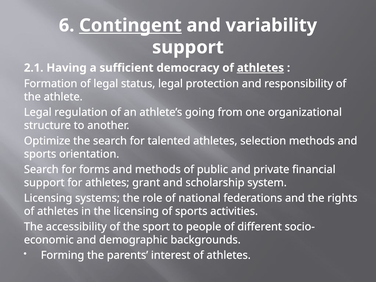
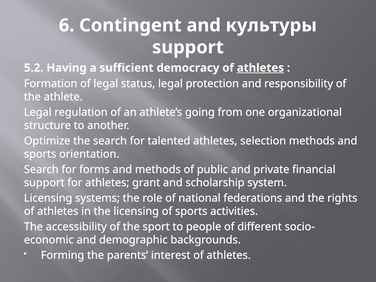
Contingent underline: present -> none
variability: variability -> культуры
2.1: 2.1 -> 5.2
